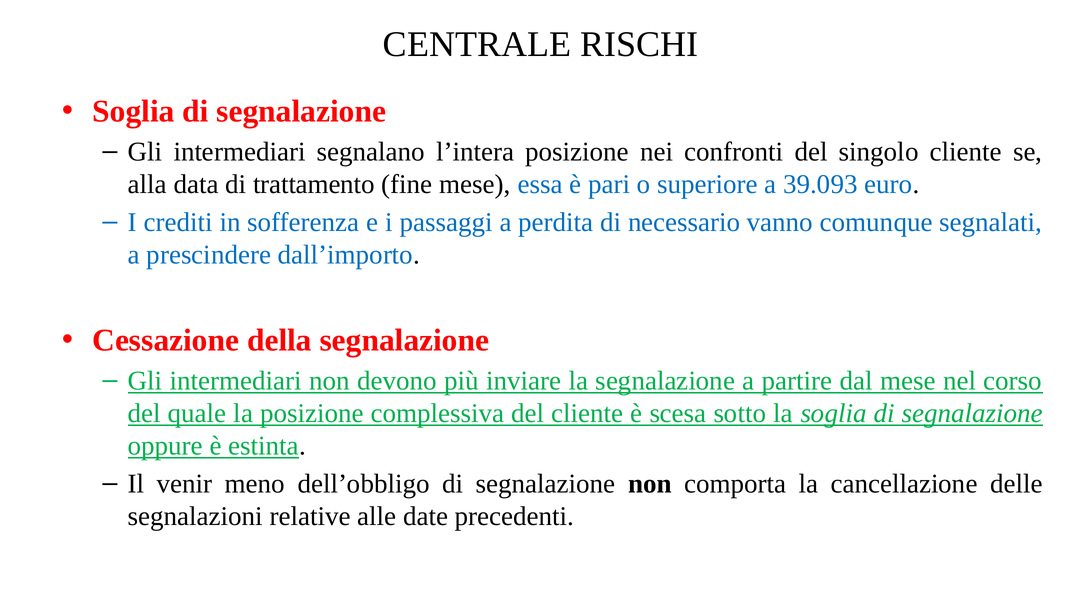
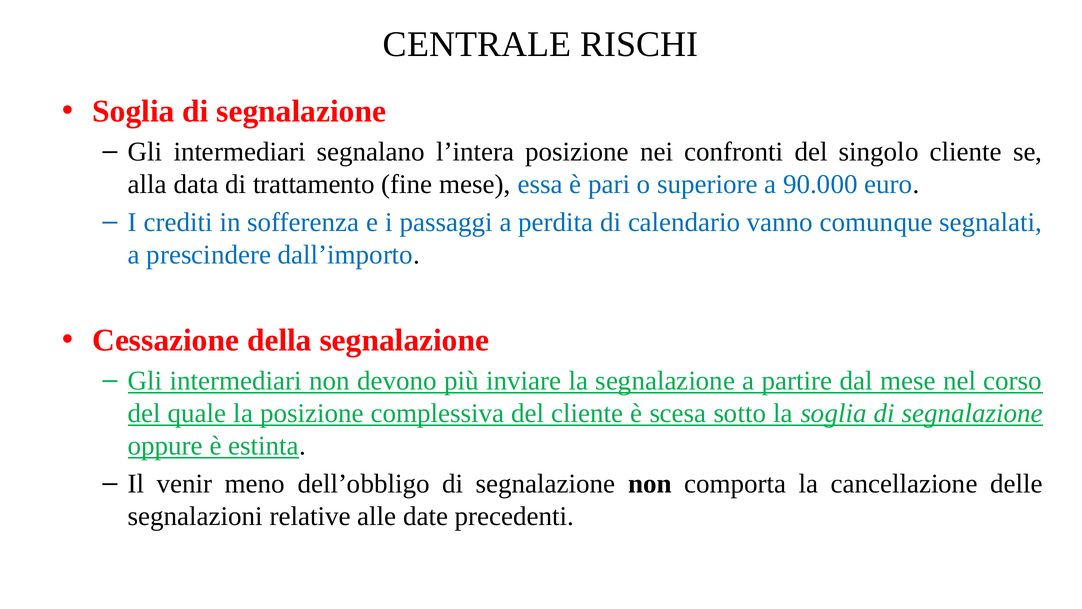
39.093: 39.093 -> 90.000
necessario: necessario -> calendario
